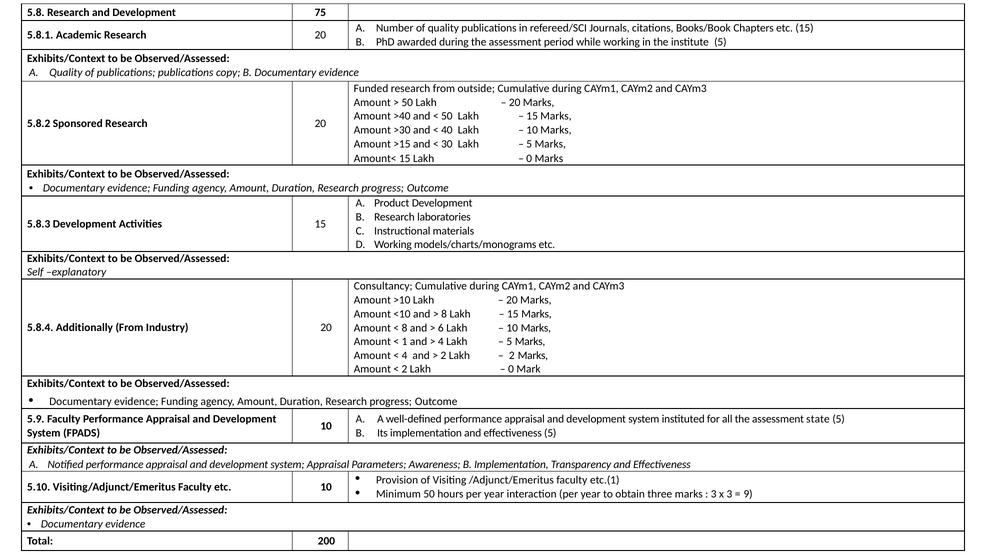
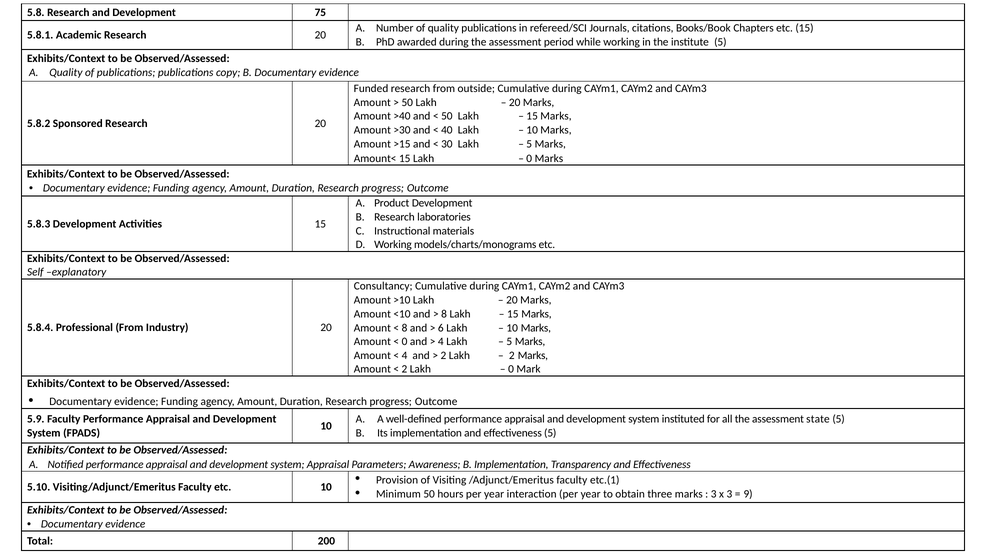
Additionally: Additionally -> Professional
1 at (405, 342): 1 -> 0
